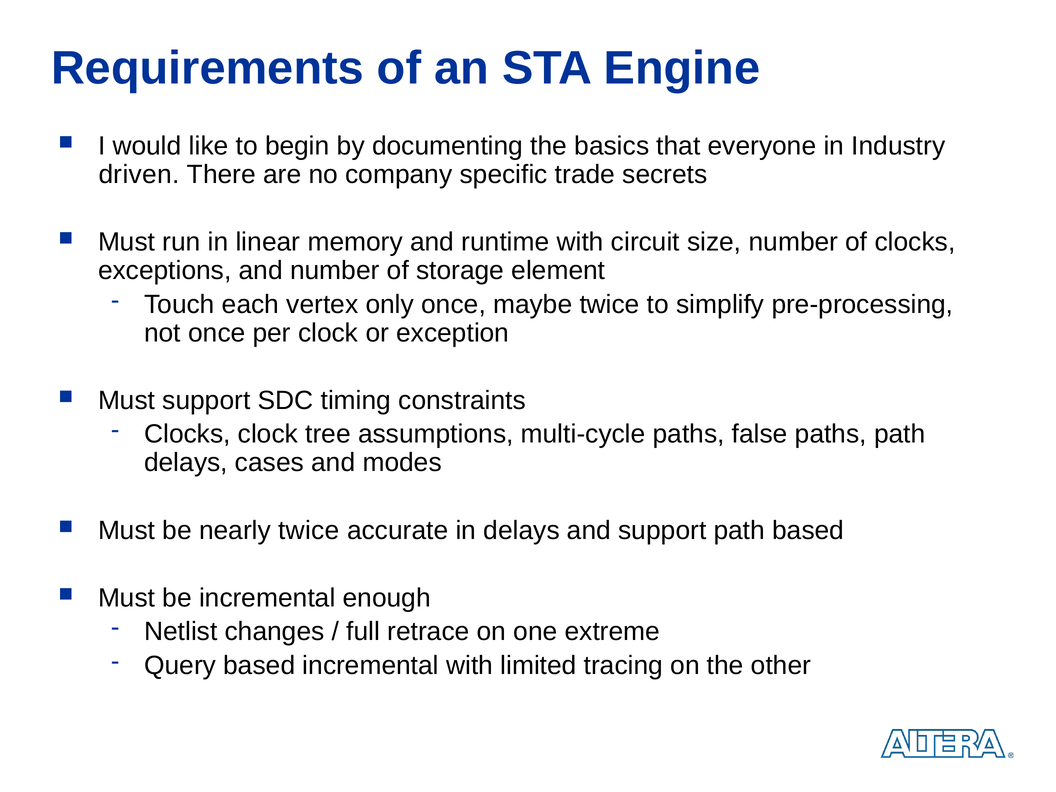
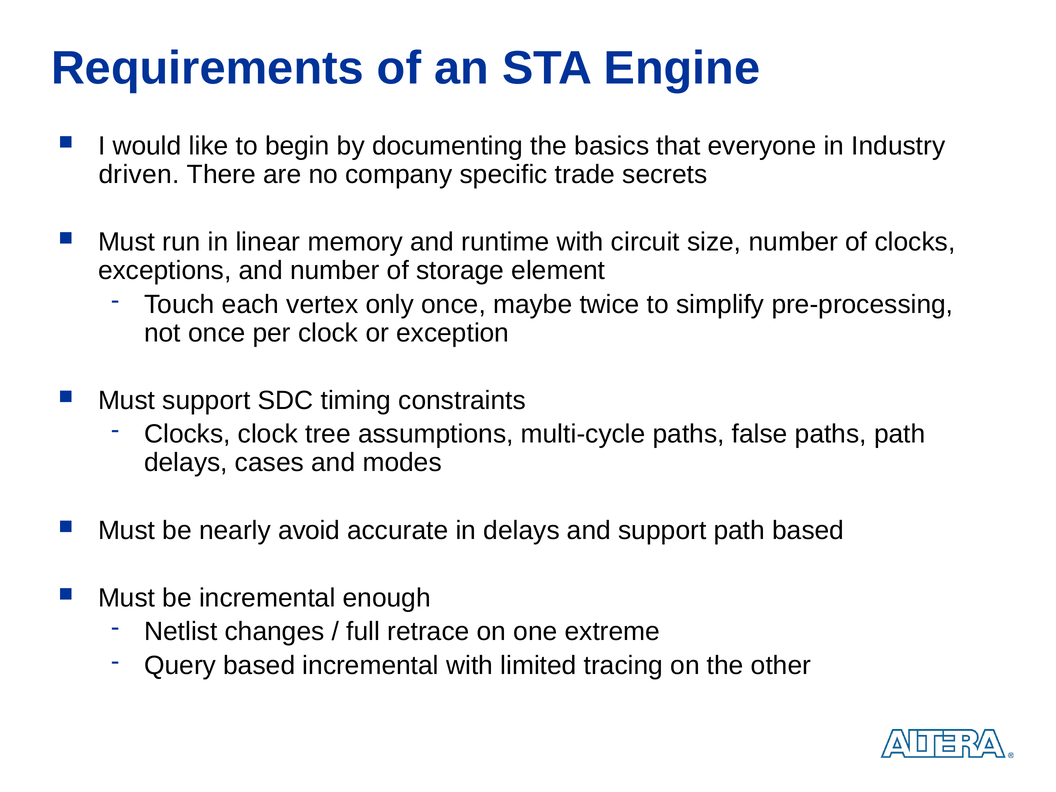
nearly twice: twice -> avoid
